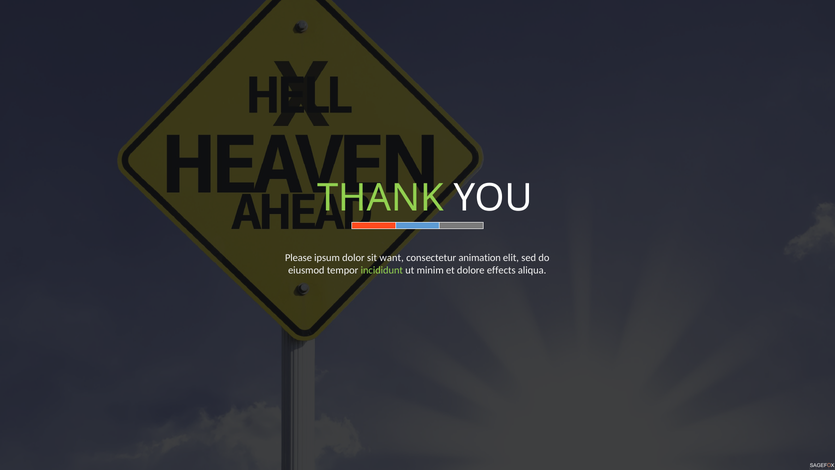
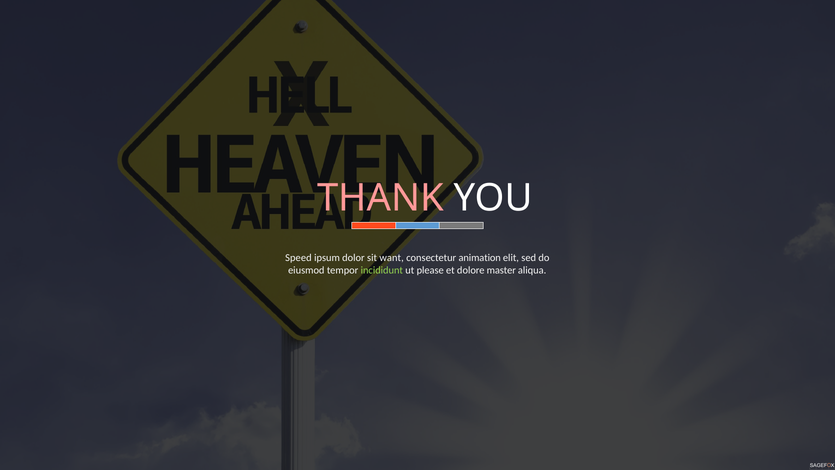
THANK colour: light green -> pink
Please: Please -> Speed
minim: minim -> please
effects: effects -> master
